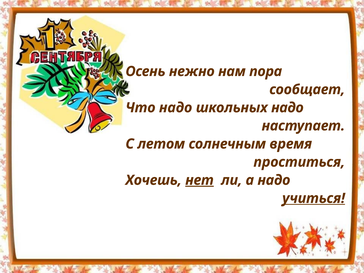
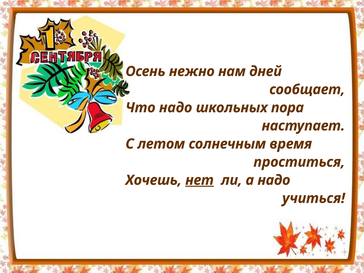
пора: пора -> дней
школьных надо: надо -> пора
учиться underline: present -> none
